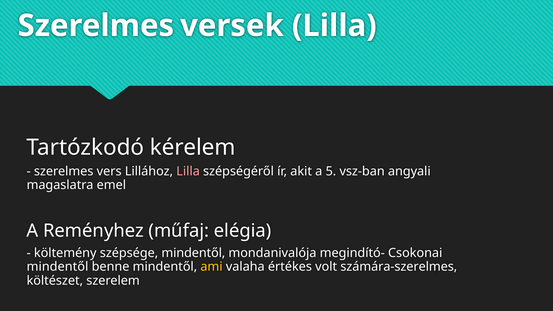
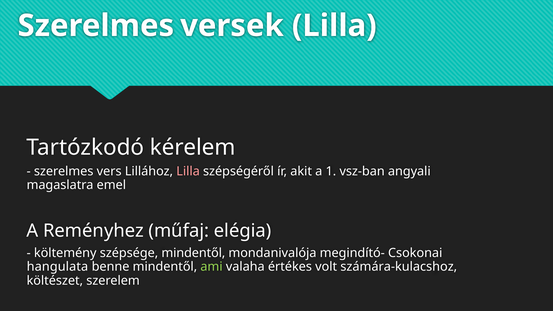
5: 5 -> 1
mindentől at (57, 267): mindentől -> hangulata
ami colour: yellow -> light green
számára-szerelmes: számára-szerelmes -> számára-kulacshoz
